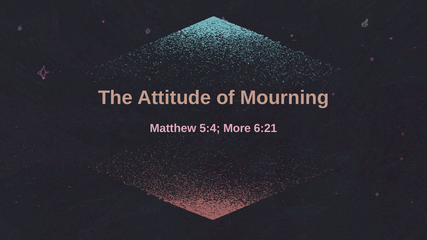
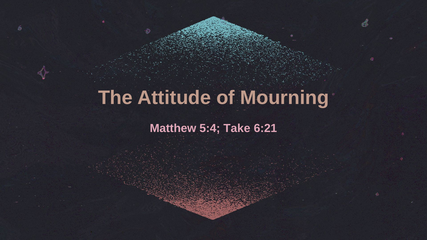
More: More -> Take
